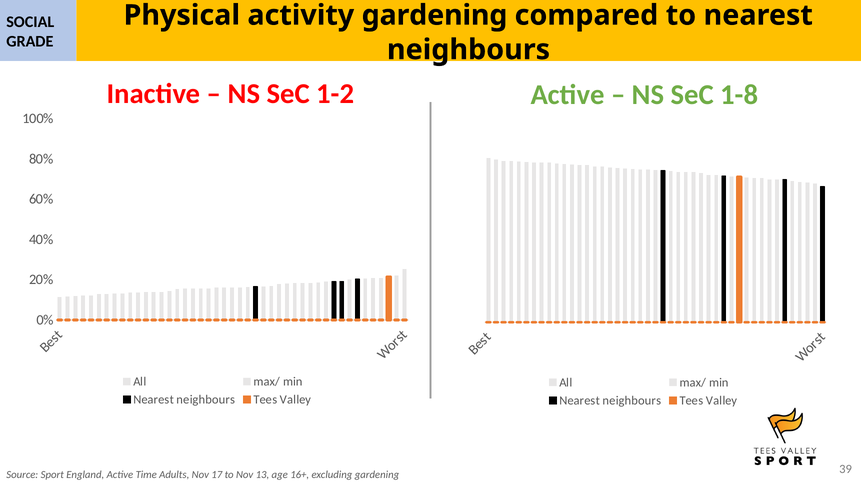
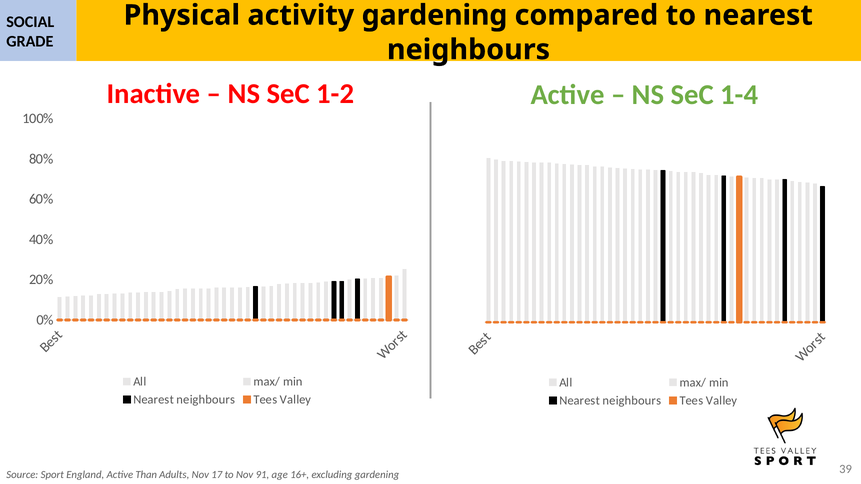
1-8: 1-8 -> 1-4
Time: Time -> Than
13: 13 -> 91
